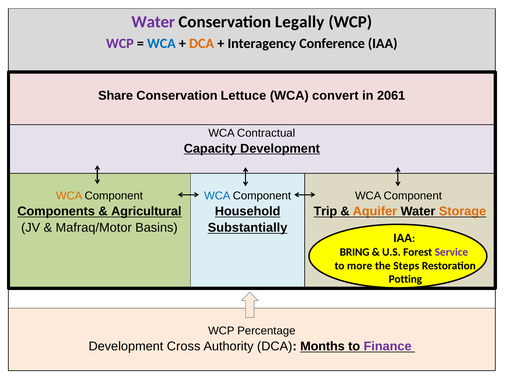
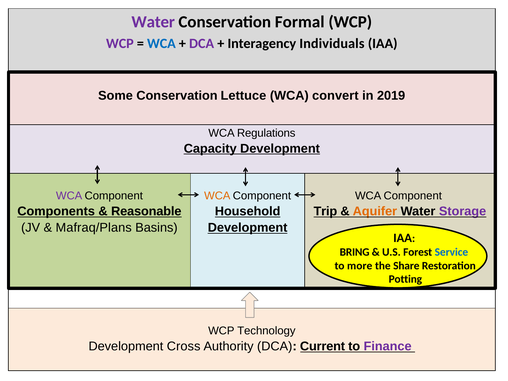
Legally: Legally -> Formal
DCA at (202, 44) colour: orange -> purple
Conference: Conference -> Individuals
Share: Share -> Some
2061: 2061 -> 2019
Contractual: Contractual -> Regulations
WCA at (69, 196) colour: orange -> purple
WCA at (217, 196) colour: blue -> orange
Agricultural: Agricultural -> Reasonable
Storage colour: orange -> purple
Mafraq/Motor: Mafraq/Motor -> Mafraq/Plans
Substantially at (248, 228): Substantially -> Development
Service colour: purple -> blue
Steps: Steps -> Share
Percentage: Percentage -> Technology
Months: Months -> Current
